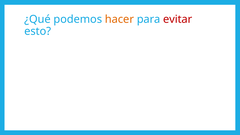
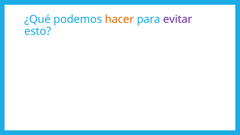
evitar colour: red -> purple
